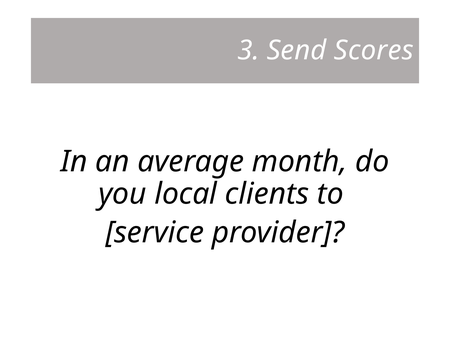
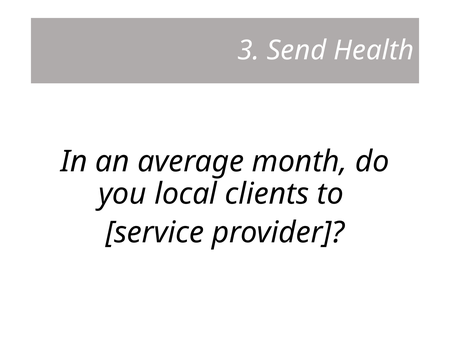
Scores: Scores -> Health
